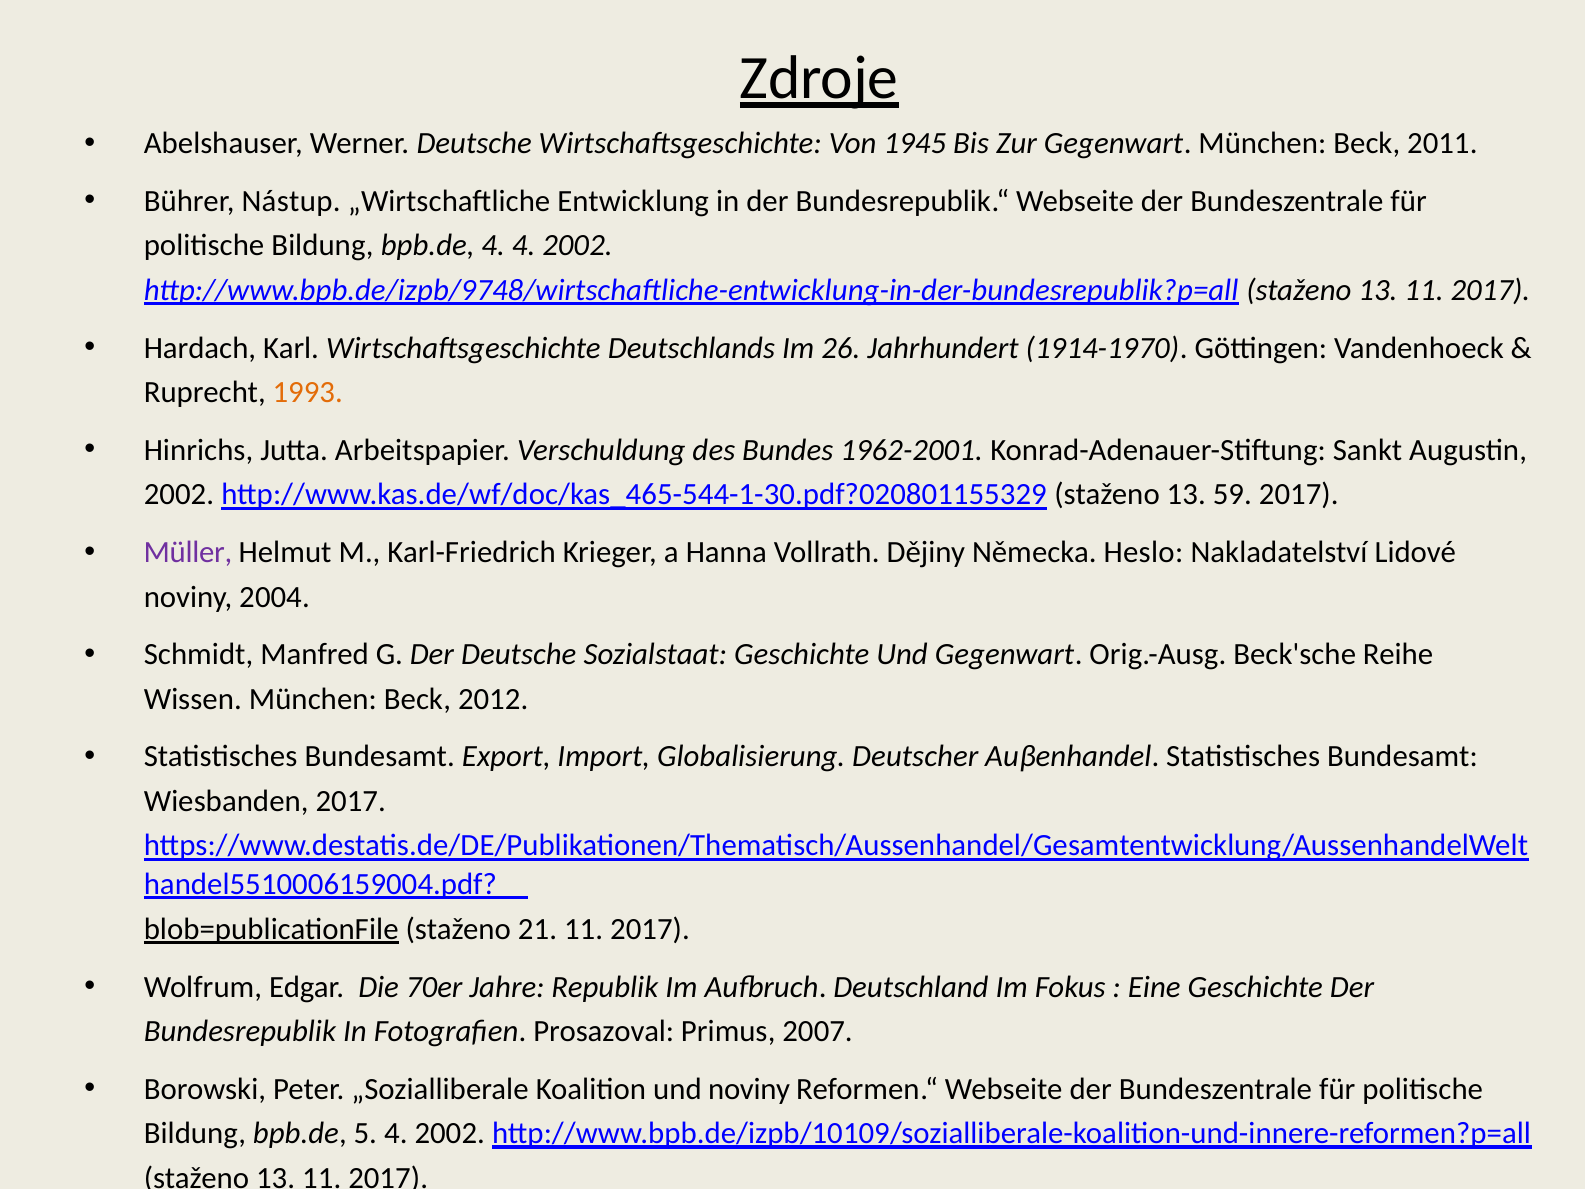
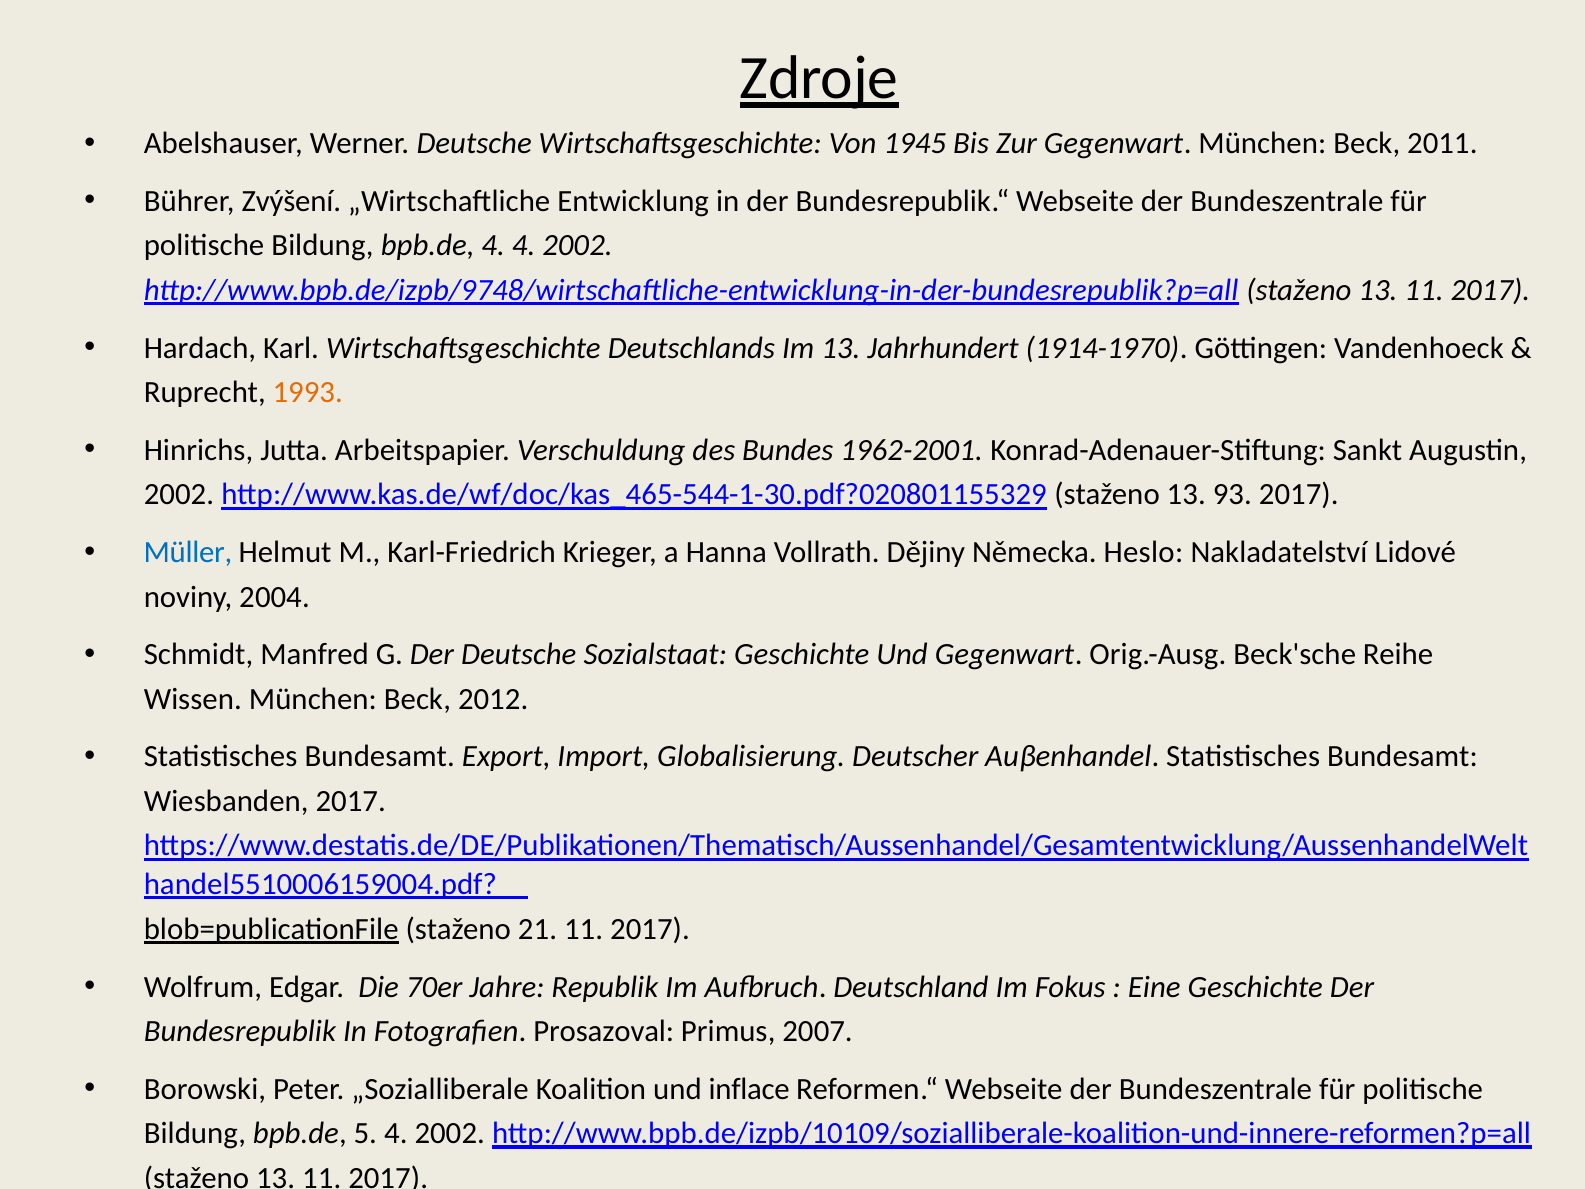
Nástup: Nástup -> Zvýšení
Im 26: 26 -> 13
59: 59 -> 93
Müller colour: purple -> blue
und noviny: noviny -> inflace
